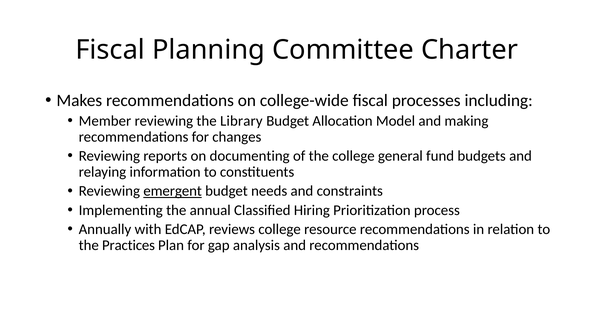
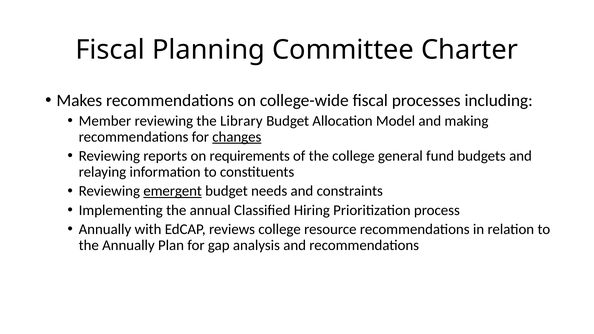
changes underline: none -> present
documenting: documenting -> requirements
the Practices: Practices -> Annually
